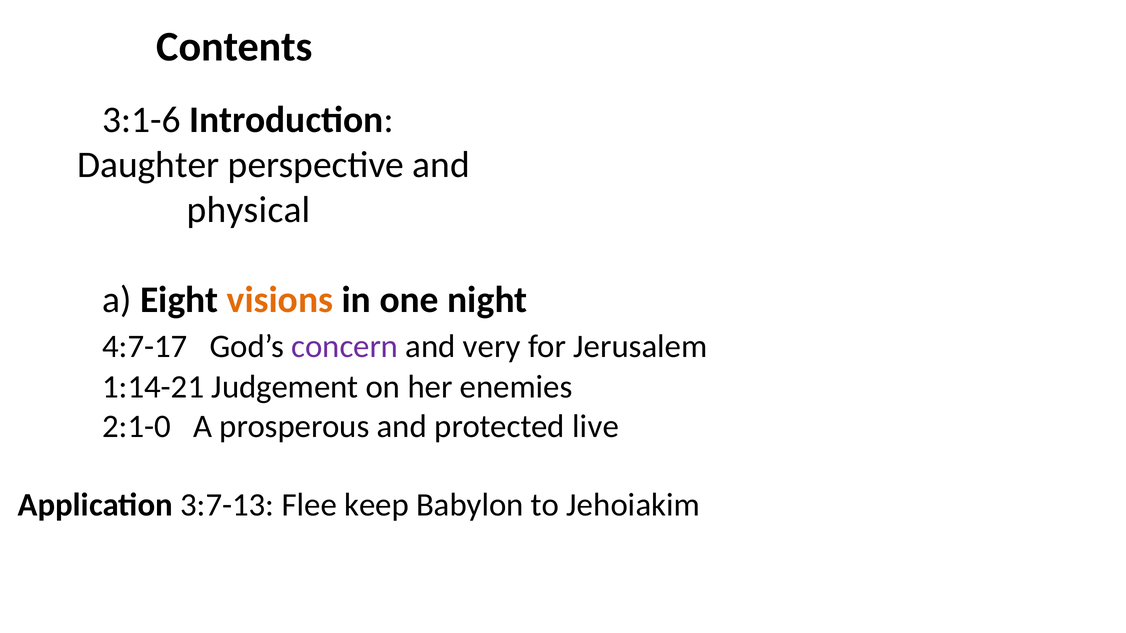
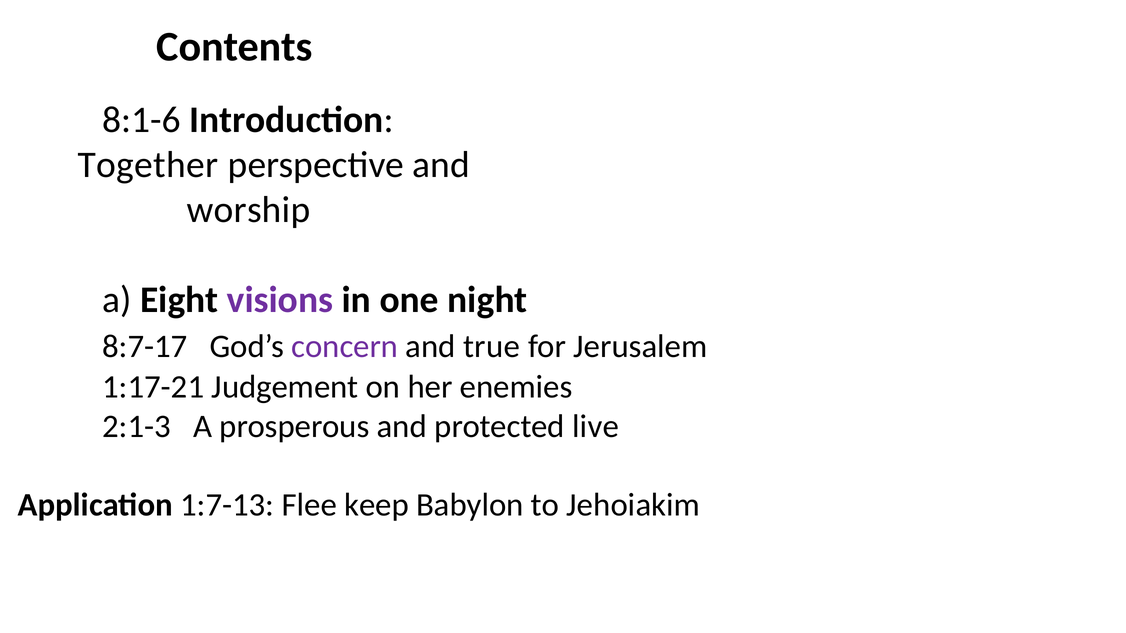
3:1-6: 3:1-6 -> 8:1-6
Daughter: Daughter -> Together
physical: physical -> worship
visions colour: orange -> purple
4:7-17: 4:7-17 -> 8:7-17
very: very -> true
1:14-21: 1:14-21 -> 1:17-21
2:1-0: 2:1-0 -> 2:1-3
3:7-13: 3:7-13 -> 1:7-13
